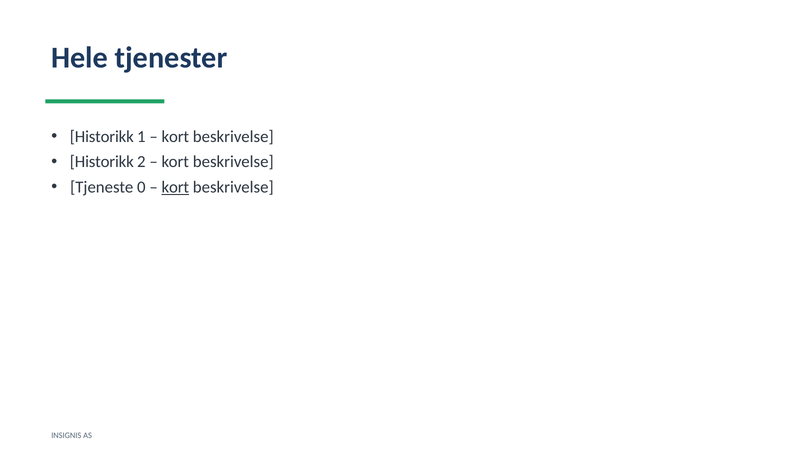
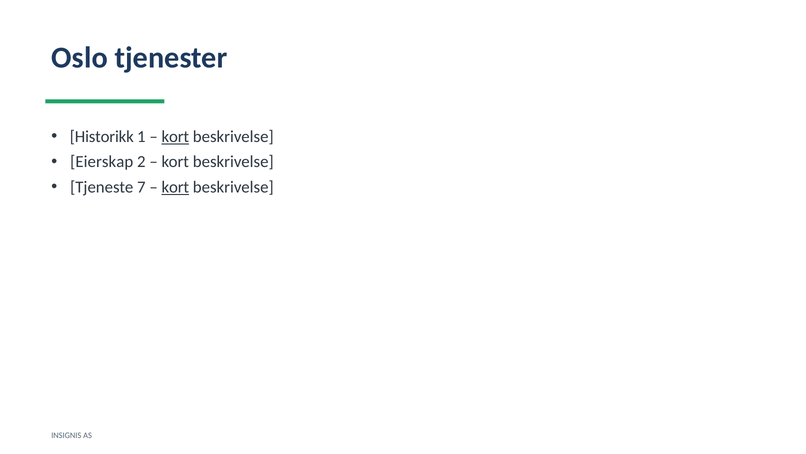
Hele: Hele -> Oslo
kort at (175, 137) underline: none -> present
Historikk at (102, 162): Historikk -> Eierskap
0: 0 -> 7
